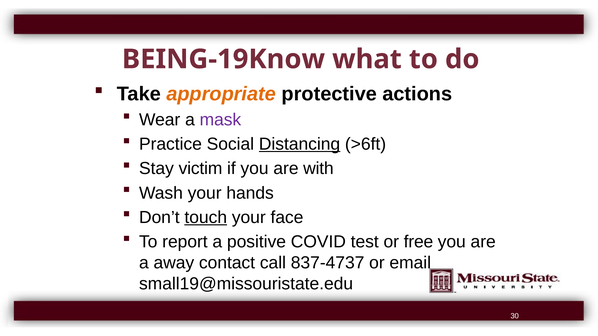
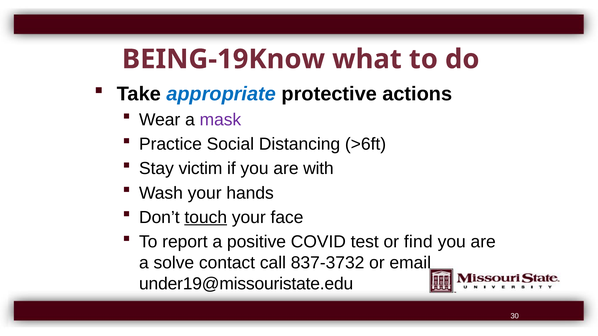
appropriate colour: orange -> blue
Distancing underline: present -> none
free: free -> find
away: away -> solve
837-4737: 837-4737 -> 837-3732
small19@missouristate.edu: small19@missouristate.edu -> under19@missouristate.edu
